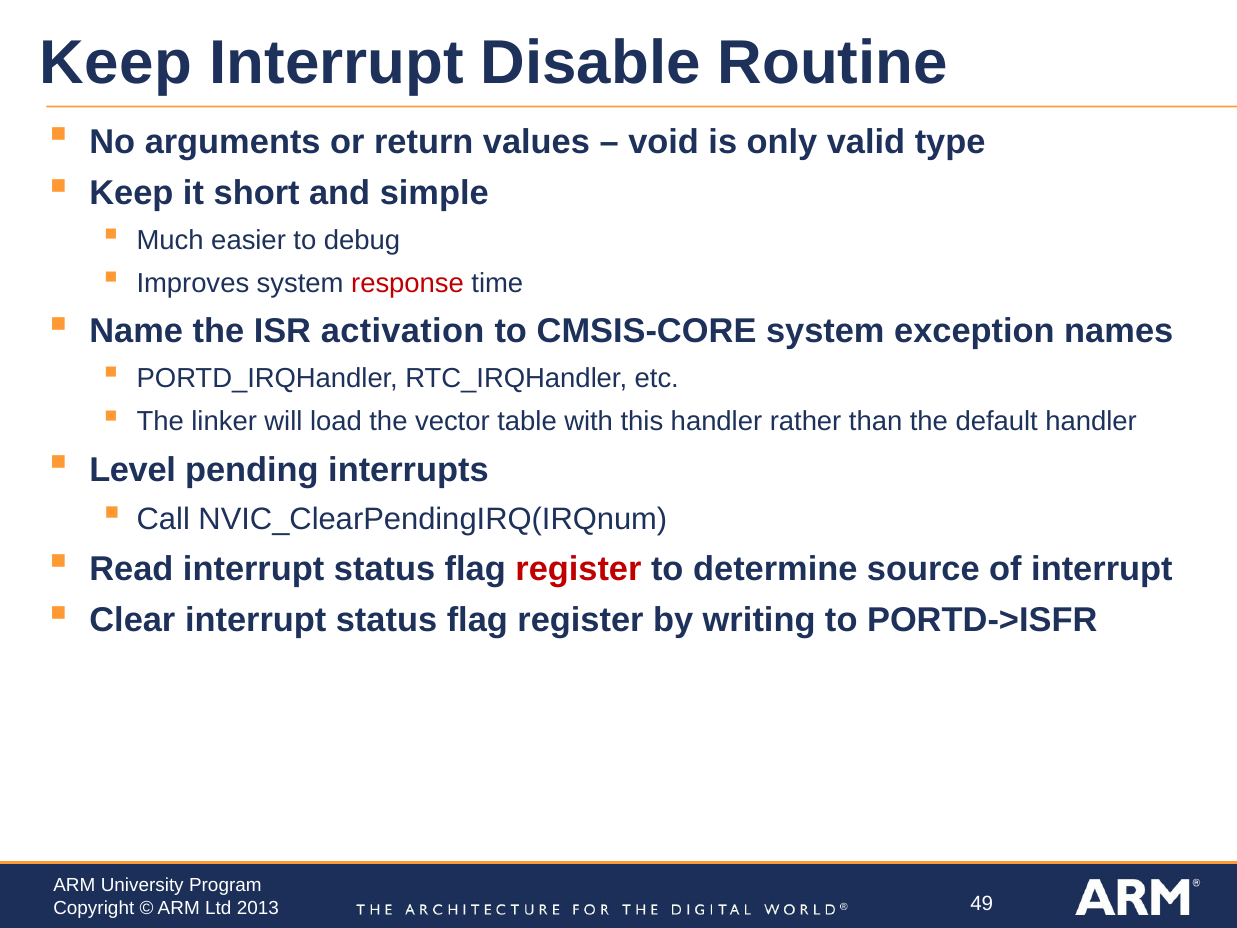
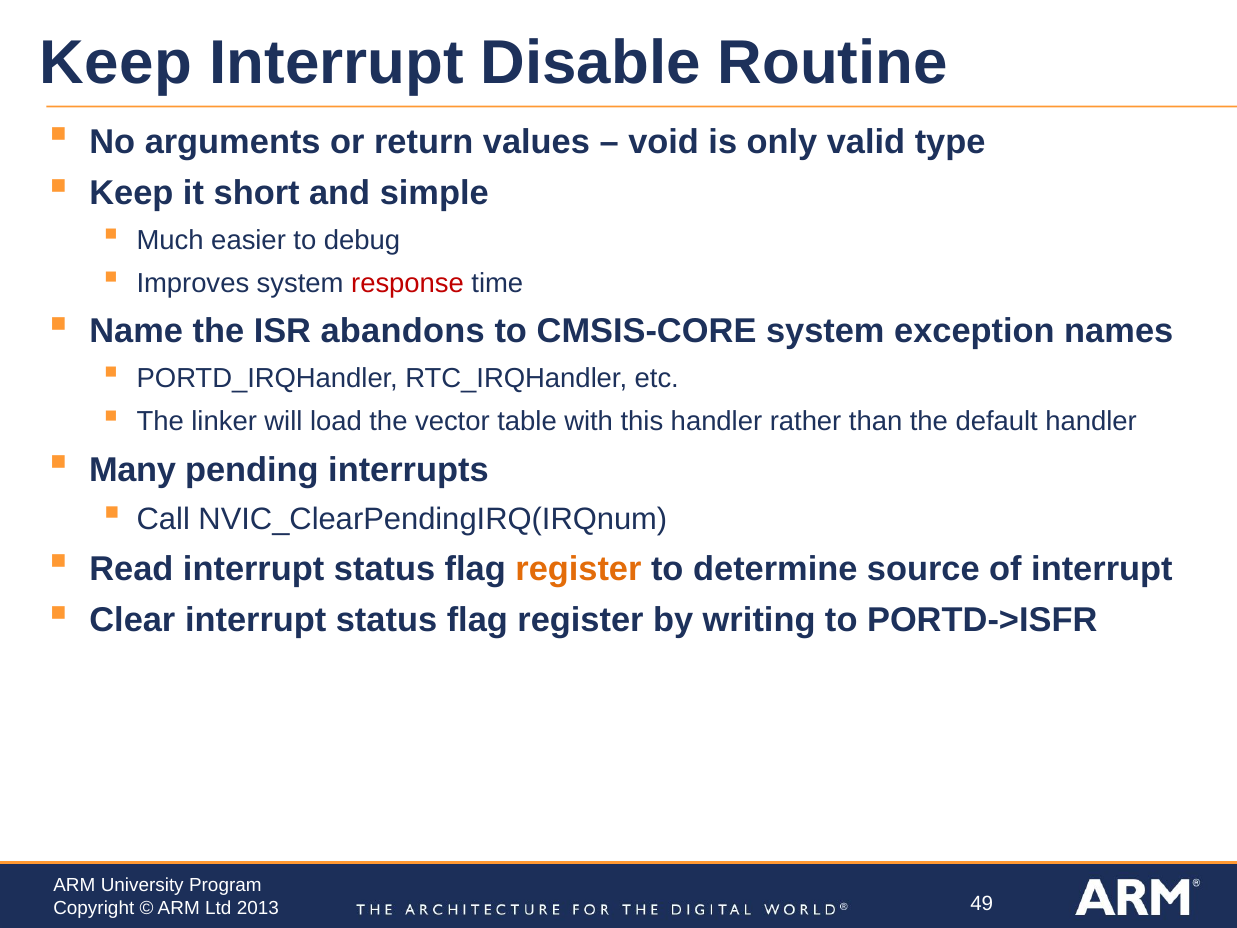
activation: activation -> abandons
Level: Level -> Many
register at (578, 569) colour: red -> orange
